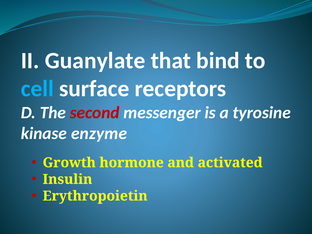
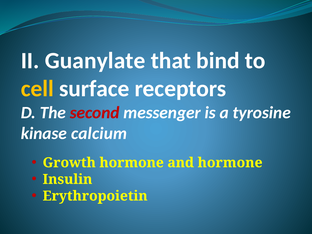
cell colour: light blue -> yellow
enzyme: enzyme -> calcium
and activated: activated -> hormone
